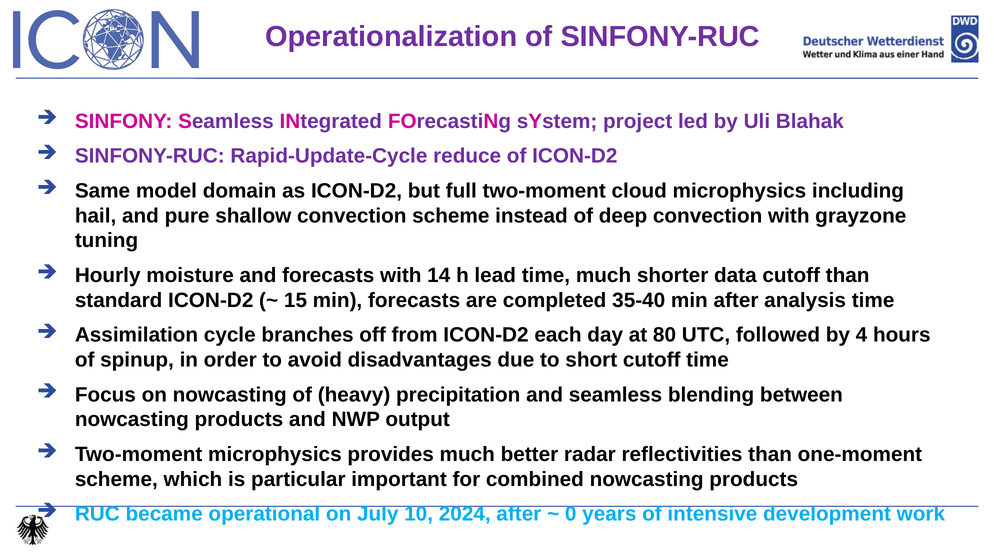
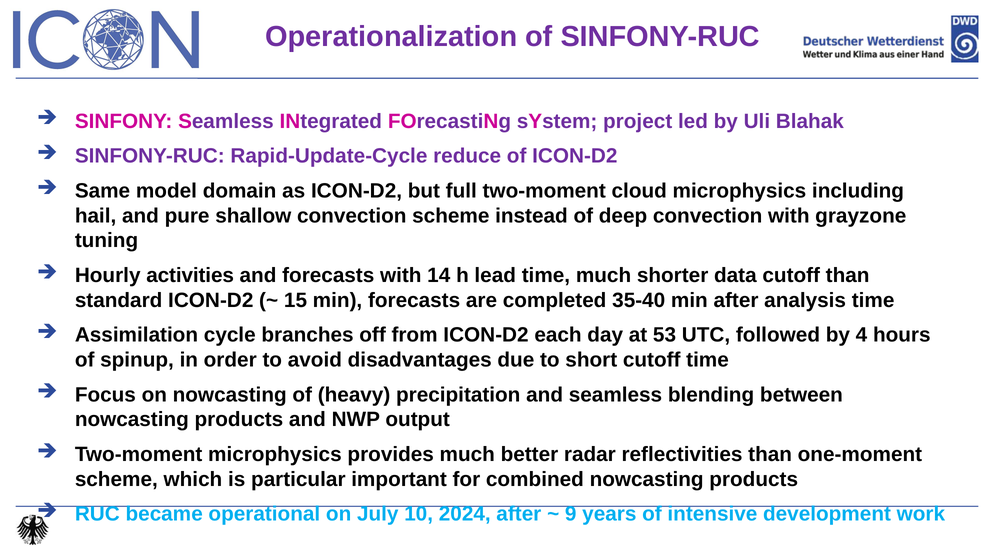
moisture: moisture -> activities
80: 80 -> 53
0: 0 -> 9
